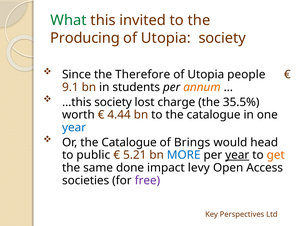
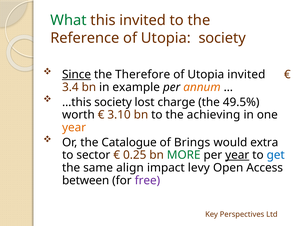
Producing: Producing -> Reference
Since underline: none -> present
Utopia people: people -> invited
9.1: 9.1 -> 3.4
students: students -> example
35.5%: 35.5% -> 49.5%
4.44: 4.44 -> 3.10
to the catalogue: catalogue -> achieving
year at (74, 128) colour: blue -> orange
head: head -> extra
public: public -> sector
5.21: 5.21 -> 0.25
MORE colour: blue -> green
get colour: orange -> blue
done: done -> align
societies: societies -> between
